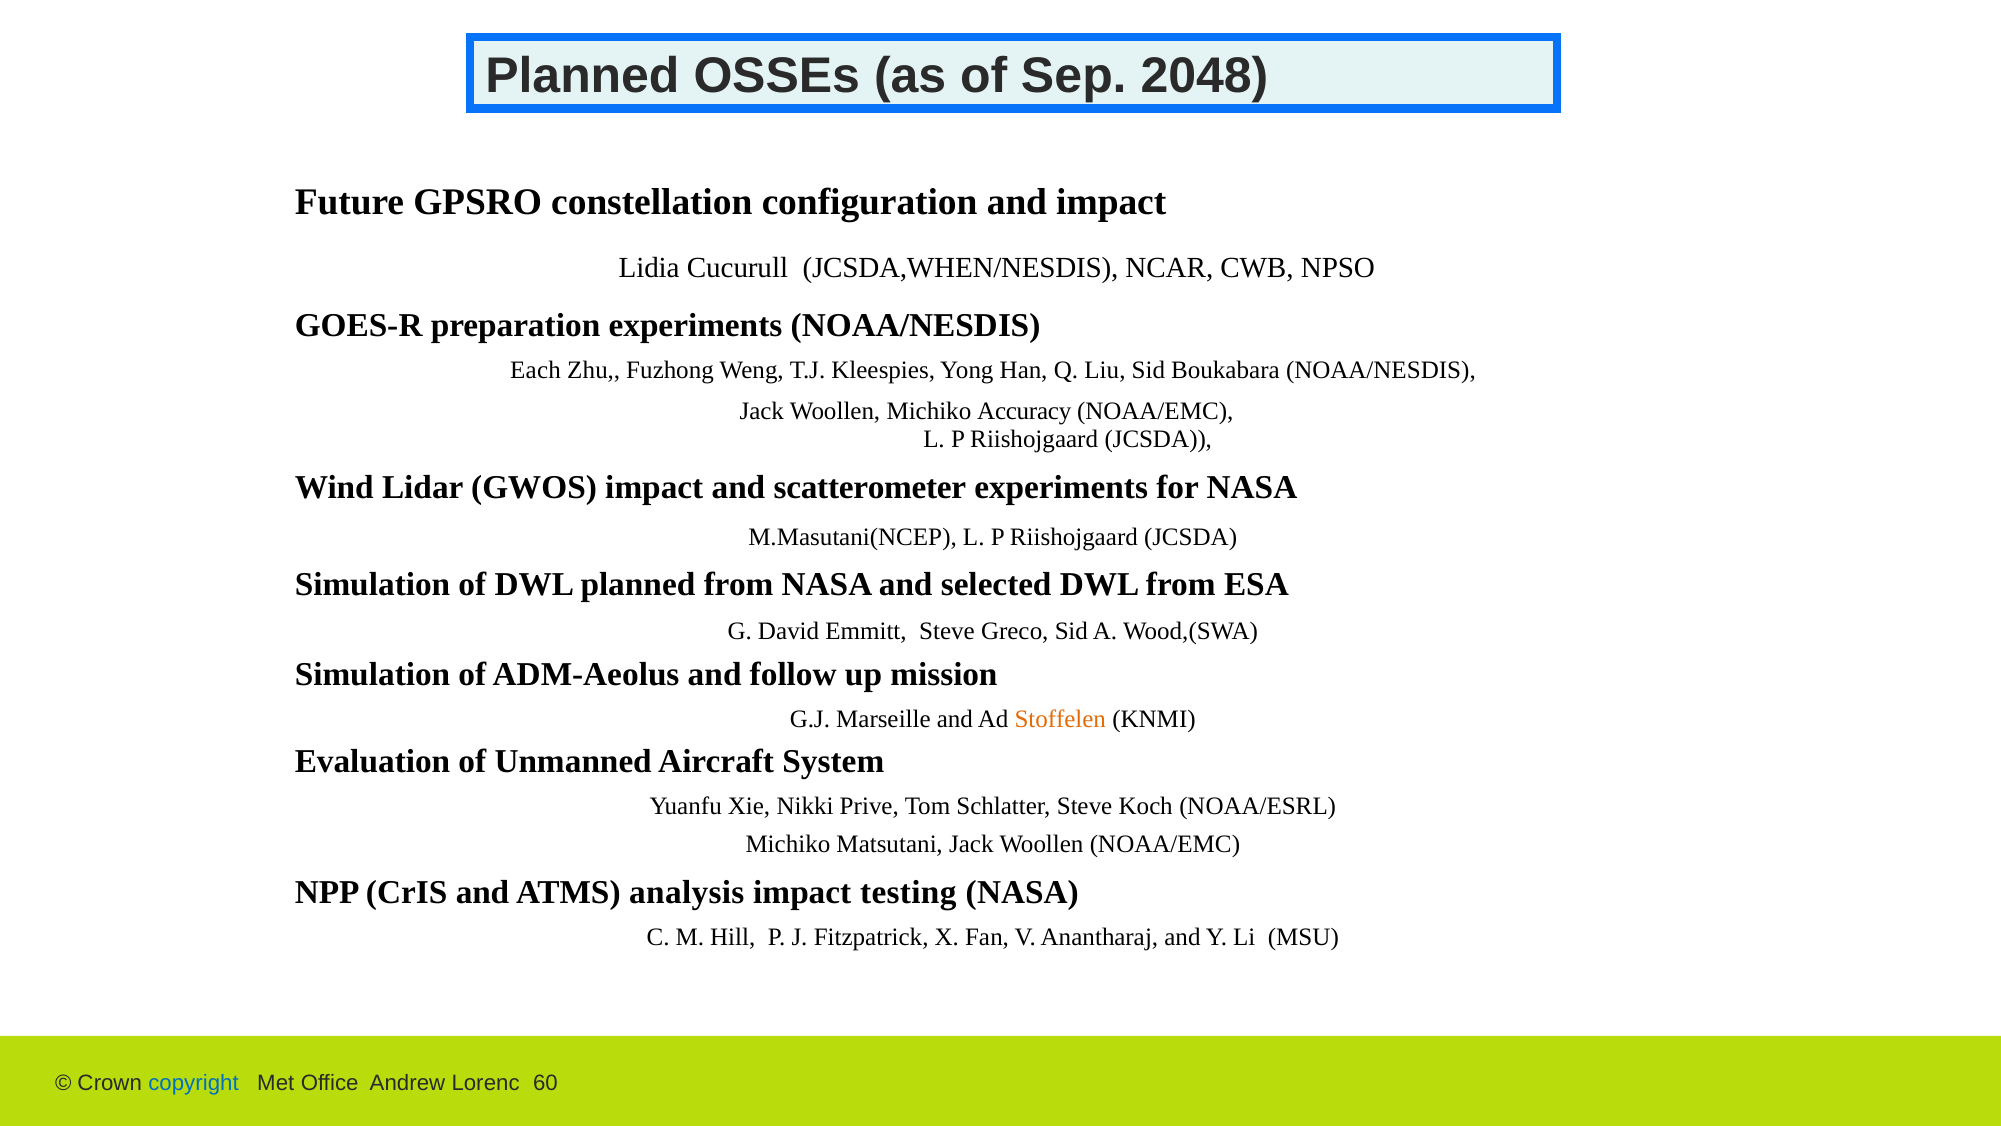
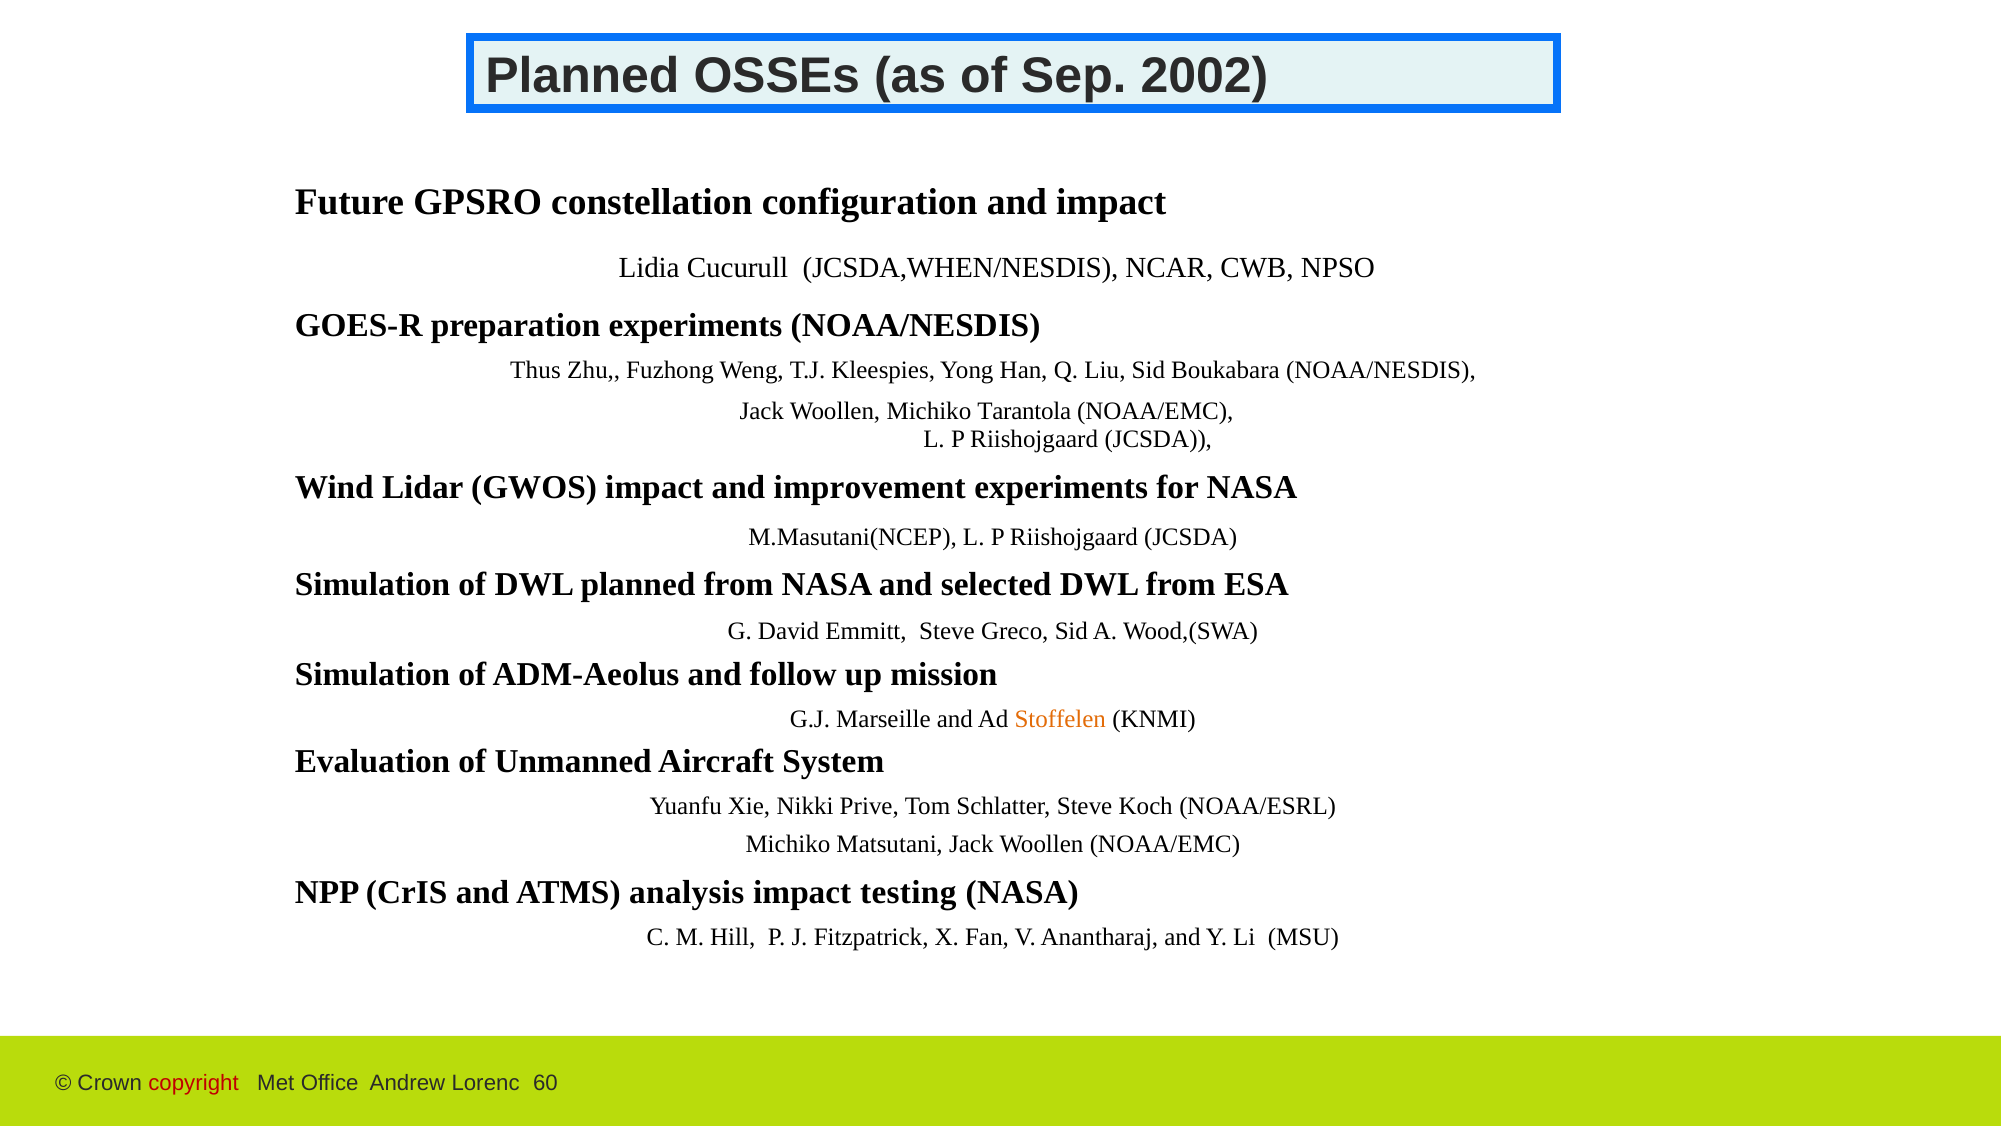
2048: 2048 -> 2002
Each: Each -> Thus
Accuracy: Accuracy -> Tarantola
scatterometer: scatterometer -> improvement
copyright colour: blue -> red
